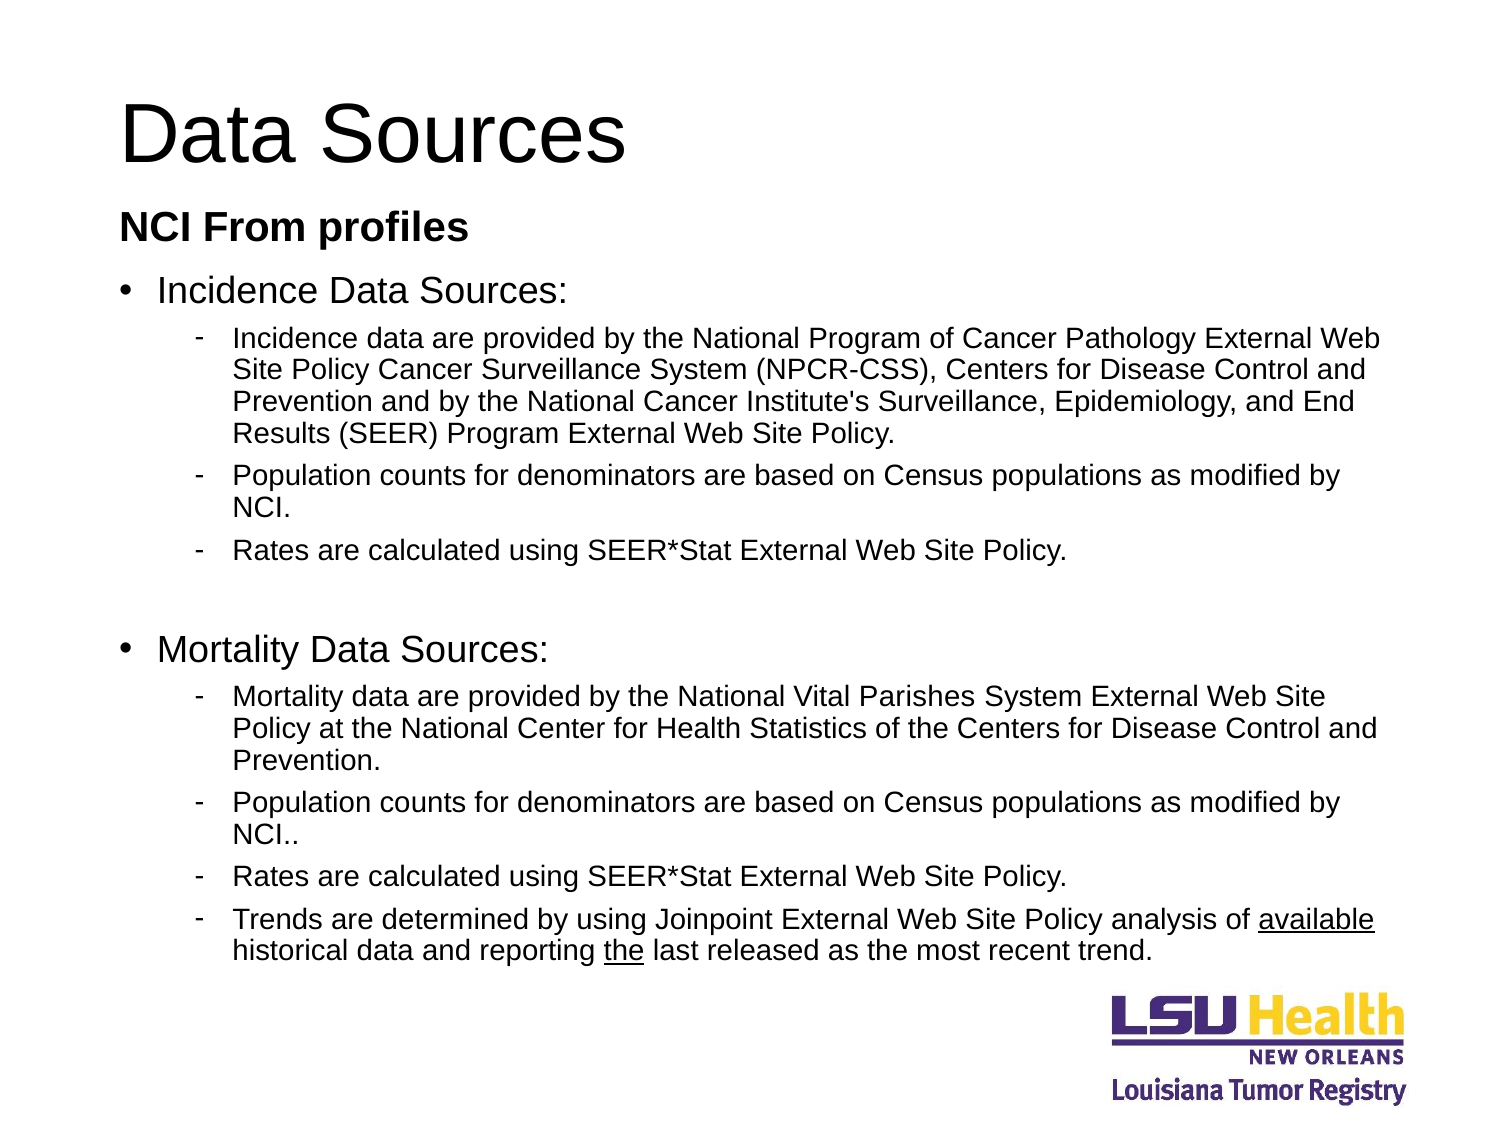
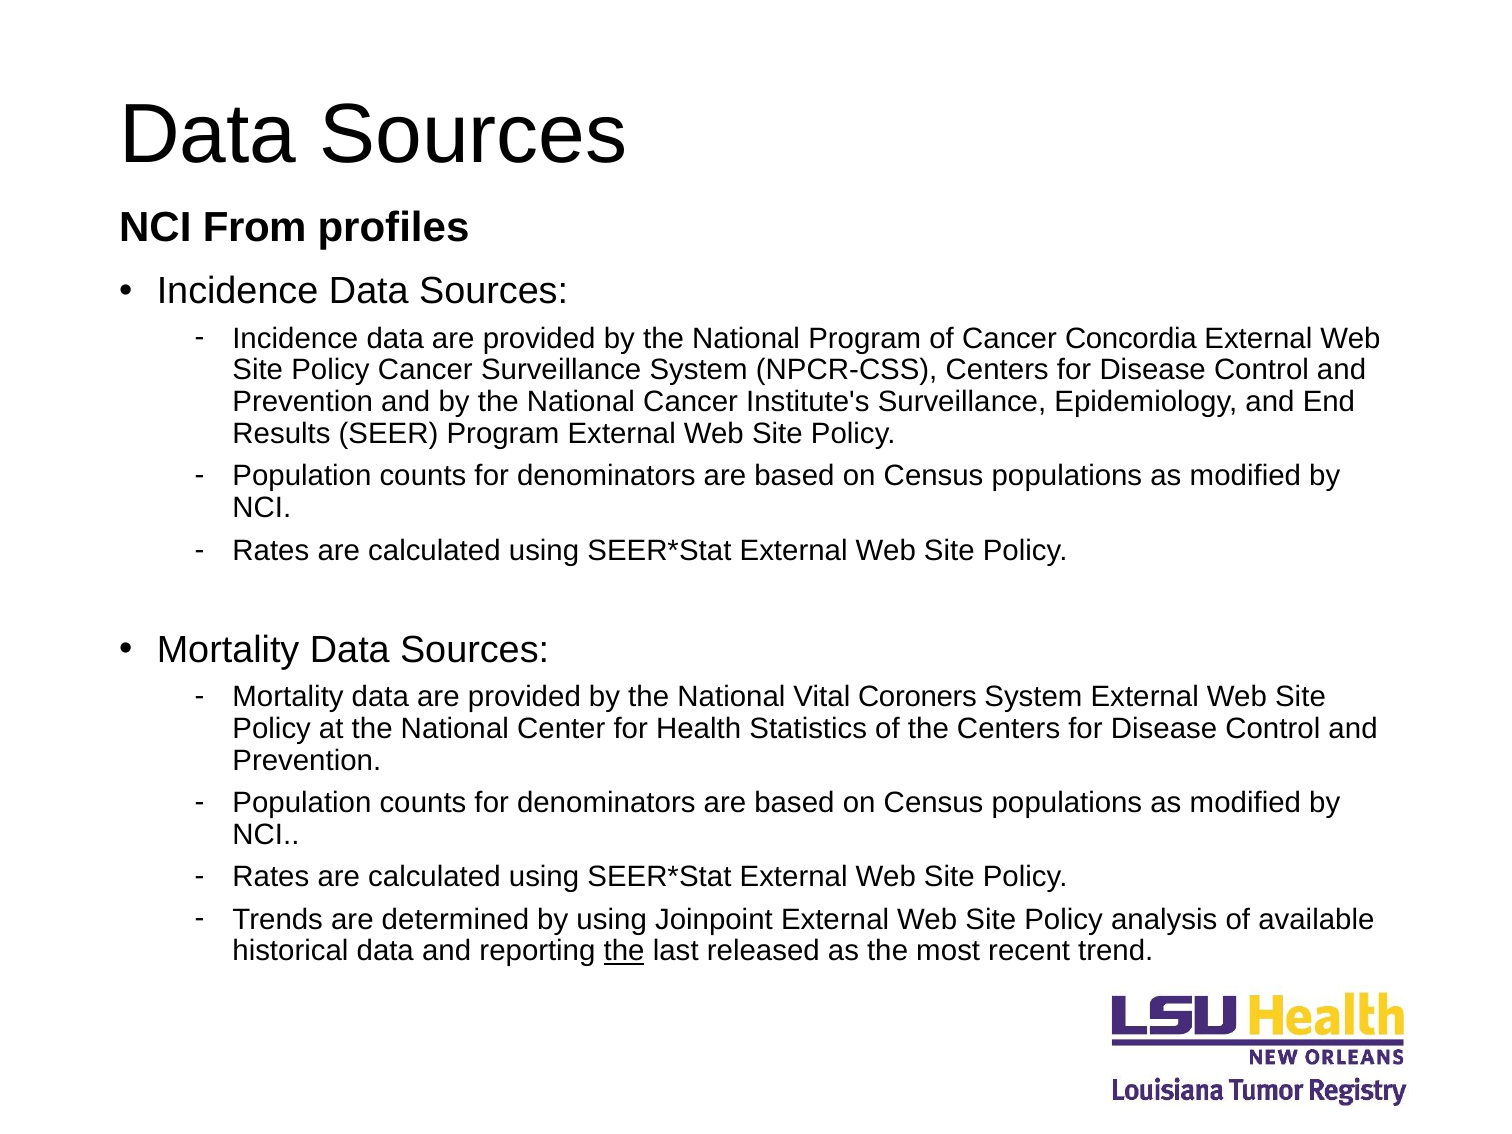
Pathology: Pathology -> Concordia
Parishes: Parishes -> Coroners
available underline: present -> none
